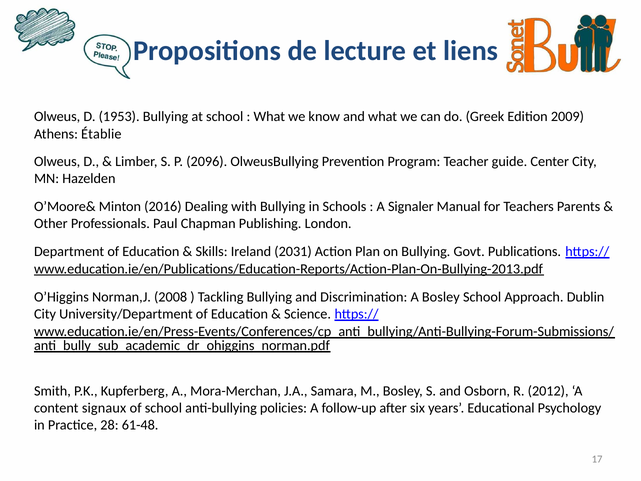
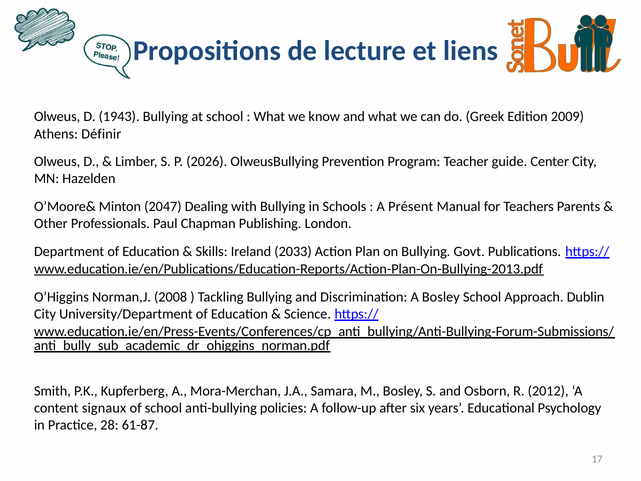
1953: 1953 -> 1943
Établie: Établie -> Définir
2096: 2096 -> 2026
2016: 2016 -> 2047
Signaler: Signaler -> Présent
2031: 2031 -> 2033
61-48: 61-48 -> 61-87
